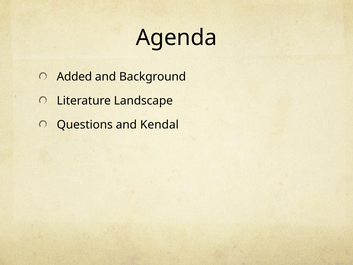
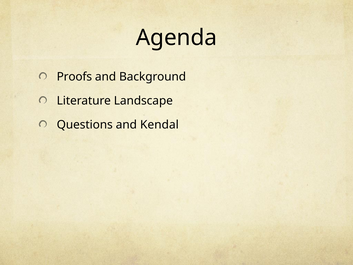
Added: Added -> Proofs
